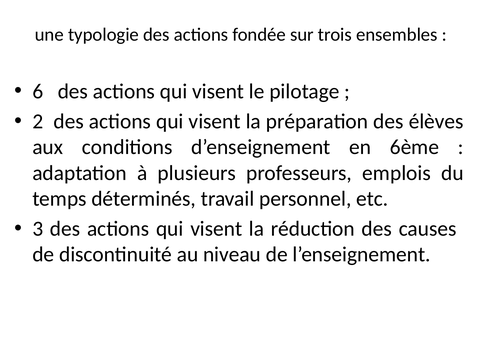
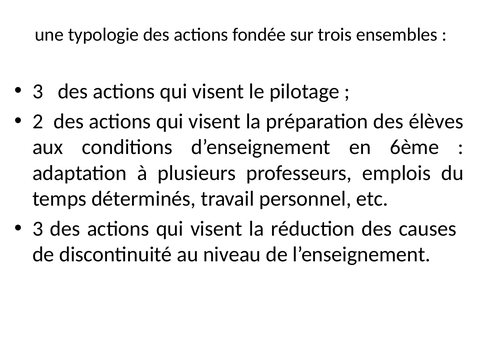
6 at (38, 91): 6 -> 3
